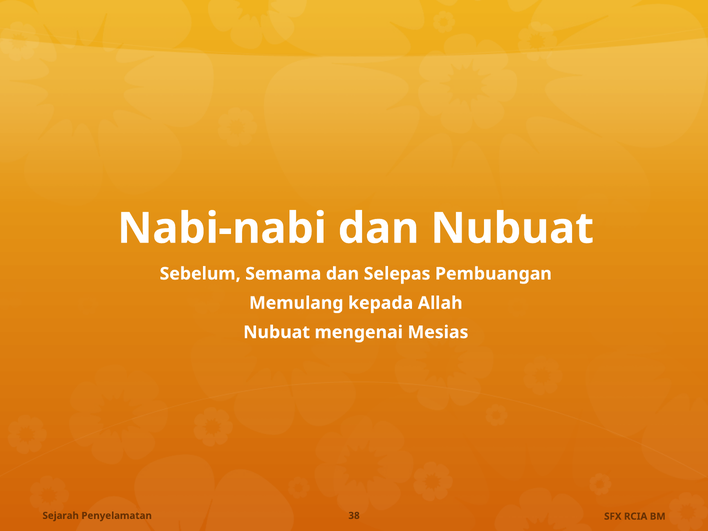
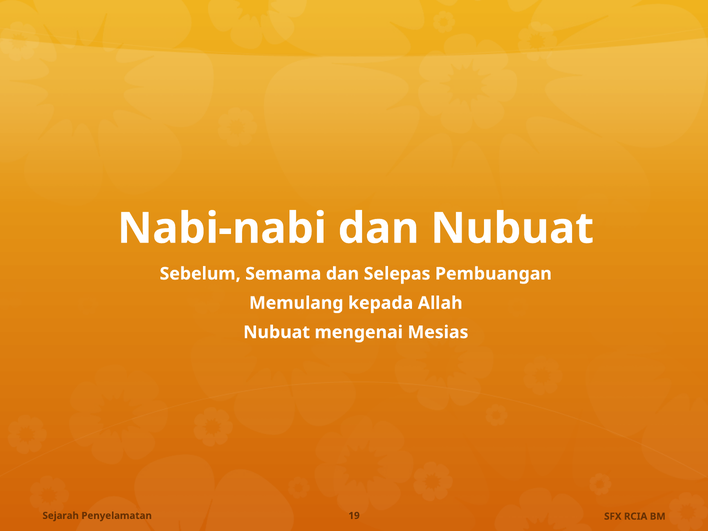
38: 38 -> 19
